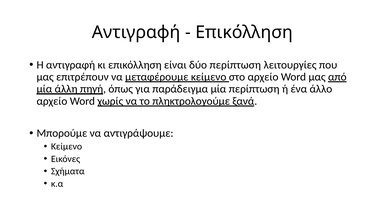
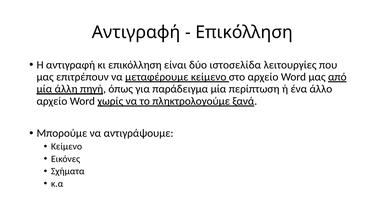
δύο περίπτωση: περίπτωση -> ιστοσελίδα
